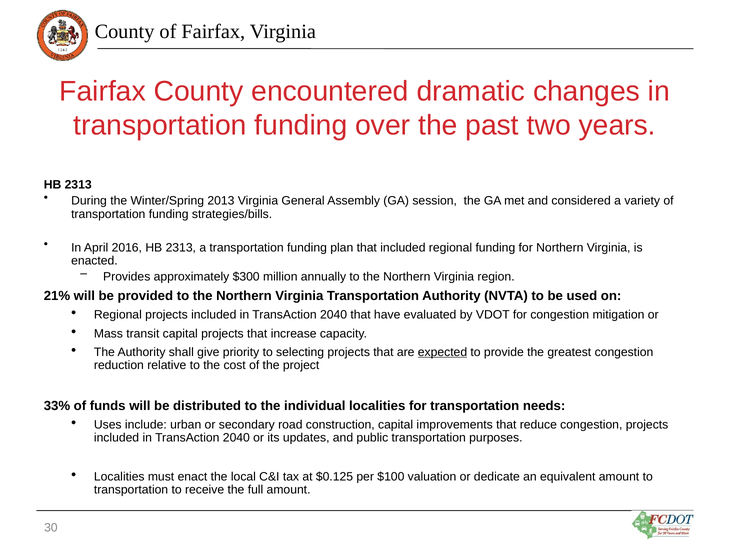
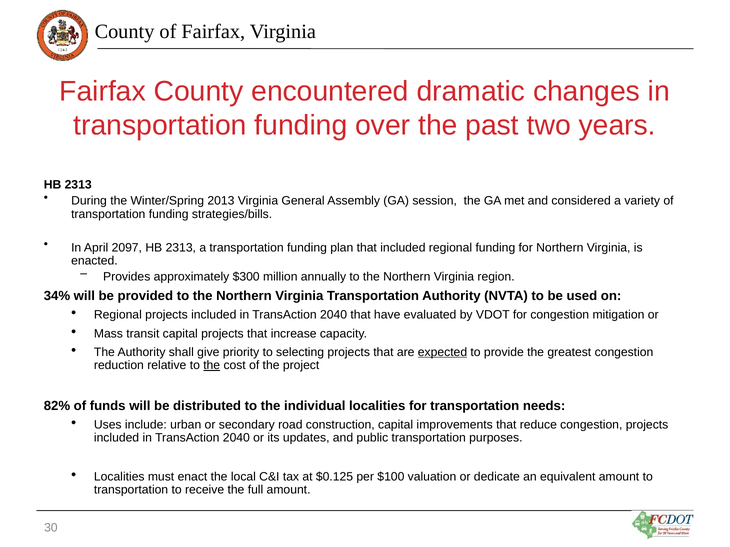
2016: 2016 -> 2097
21%: 21% -> 34%
the at (212, 366) underline: none -> present
33%: 33% -> 82%
